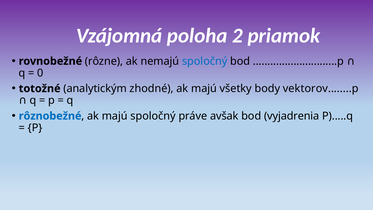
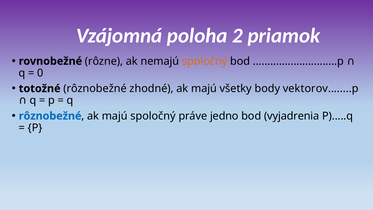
spoločný at (205, 61) colour: blue -> orange
totožné analytickým: analytickým -> rôznobežné
avšak: avšak -> jedno
